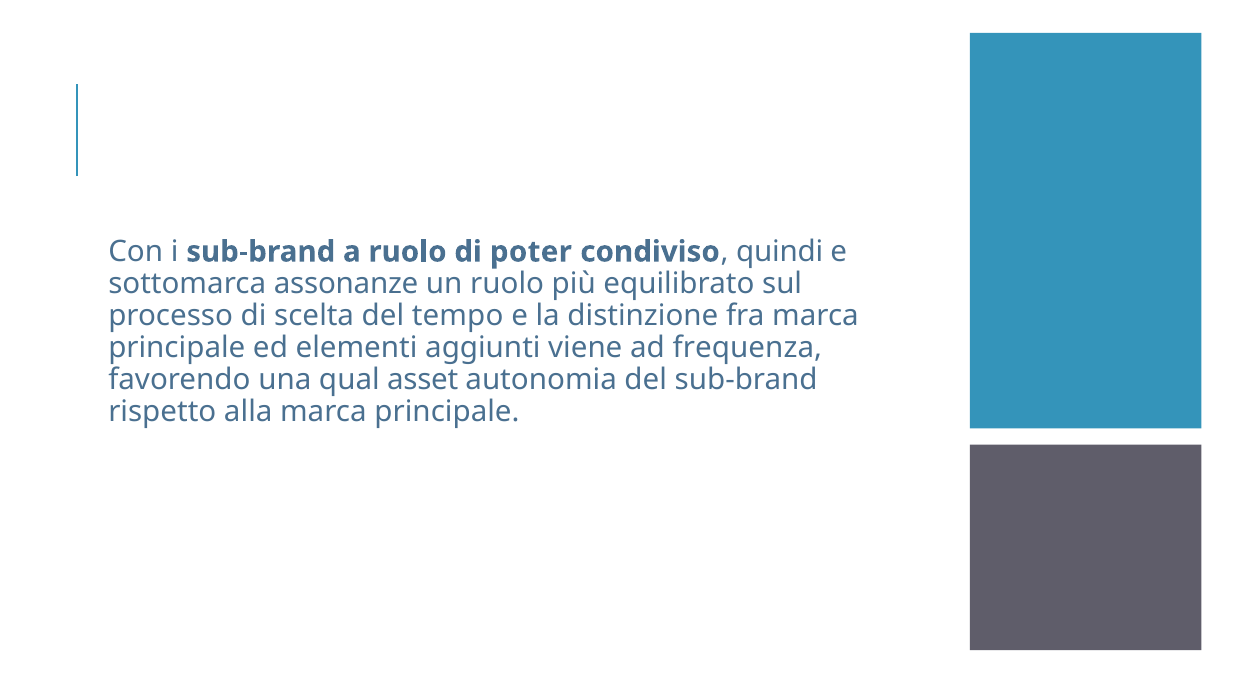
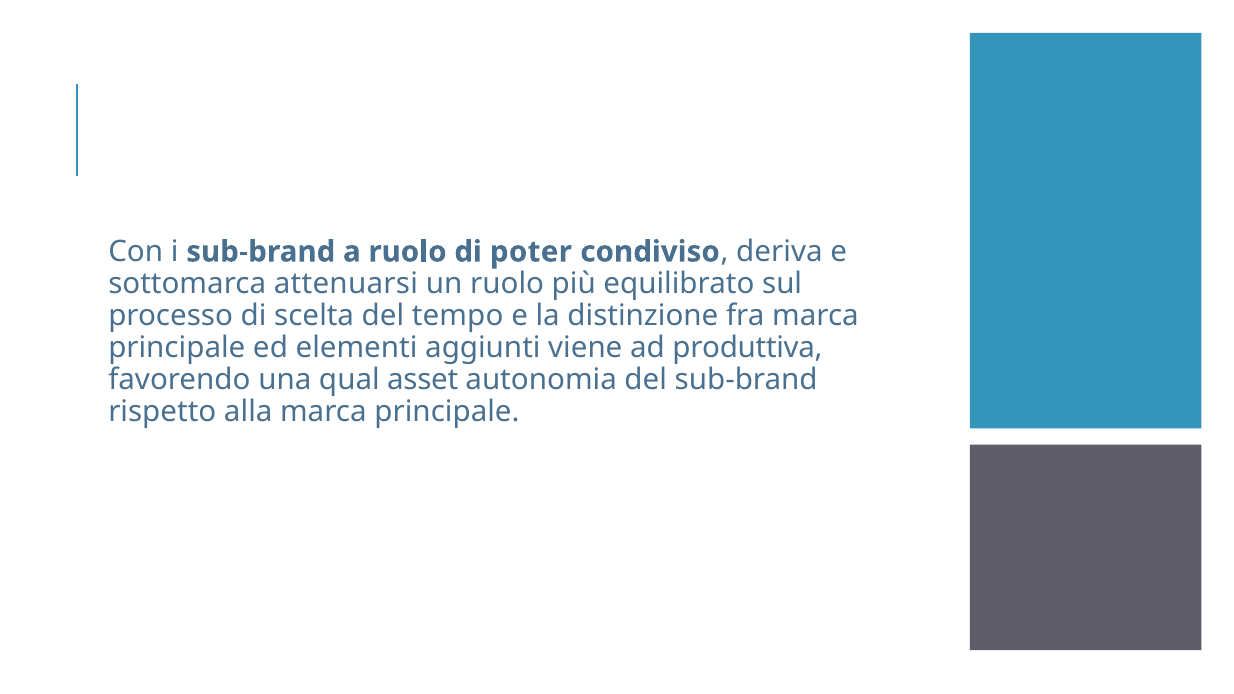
quindi: quindi -> deriva
assonanze: assonanze -> attenuarsi
frequenza: frequenza -> produttiva
